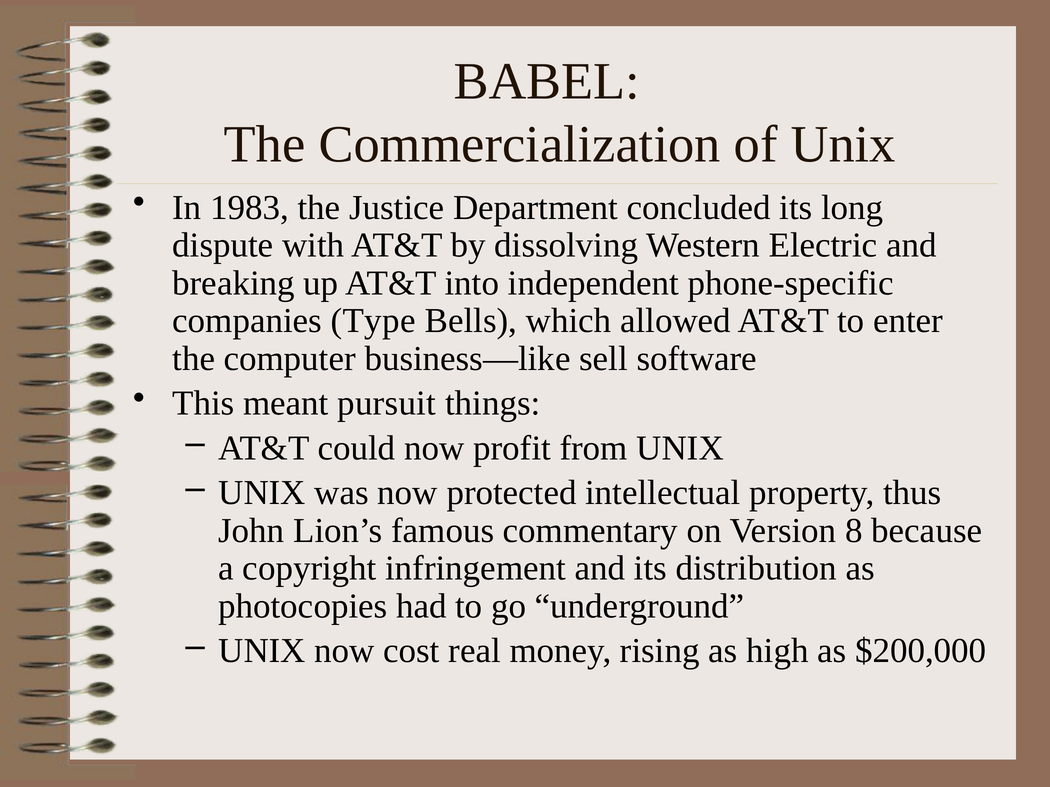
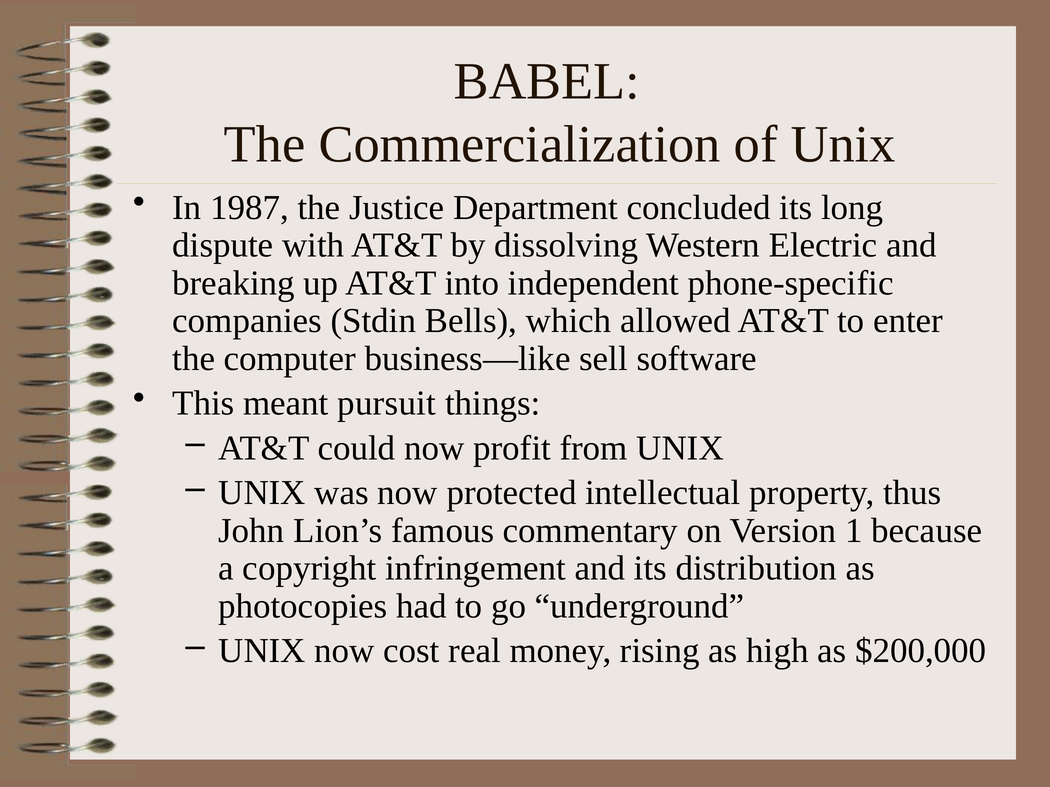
1983: 1983 -> 1987
Type: Type -> Stdin
8: 8 -> 1
